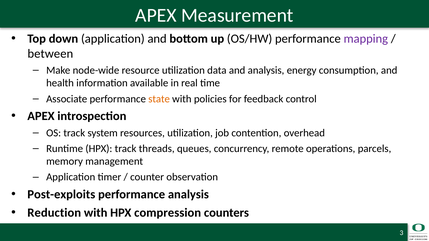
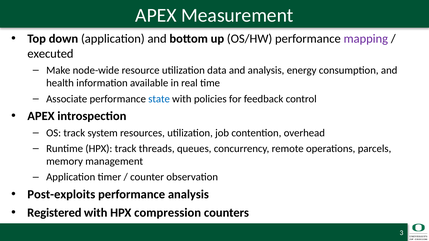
between: between -> executed
state colour: orange -> blue
Reduction: Reduction -> Registered
